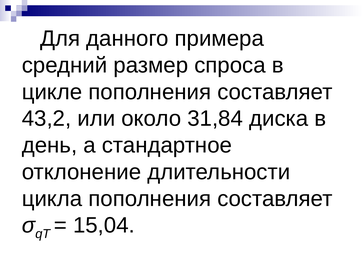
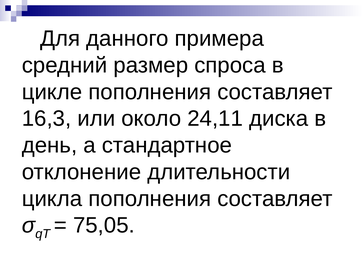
43,2: 43,2 -> 16,3
31,84: 31,84 -> 24,11
15,04: 15,04 -> 75,05
